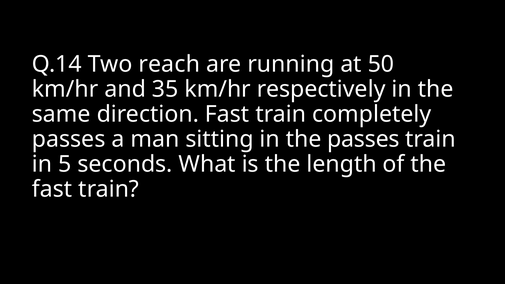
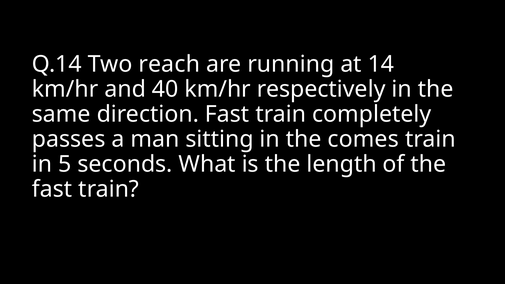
50: 50 -> 14
35: 35 -> 40
the passes: passes -> comes
